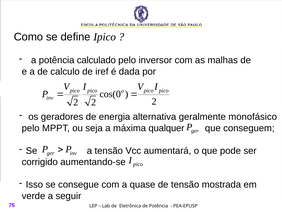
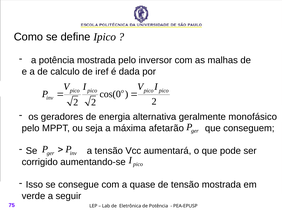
potência calculado: calculado -> mostrada
qualquer: qualquer -> afetarão
